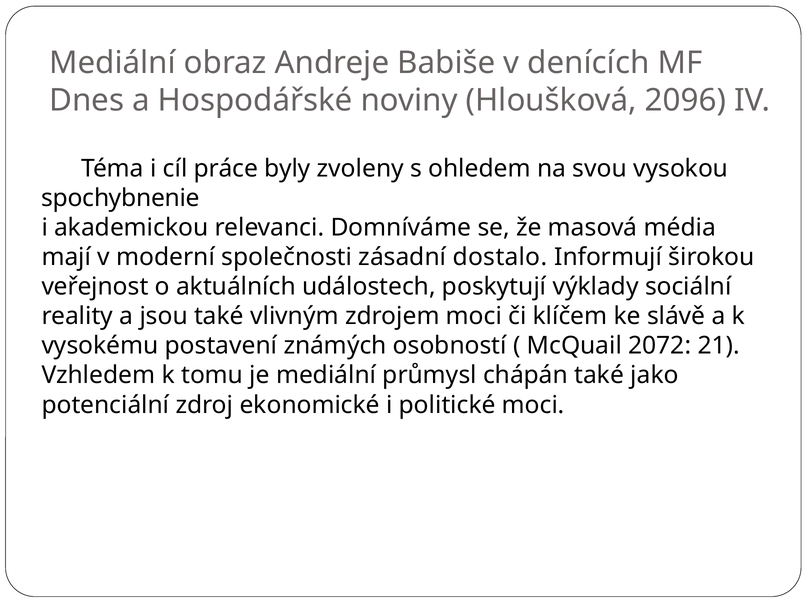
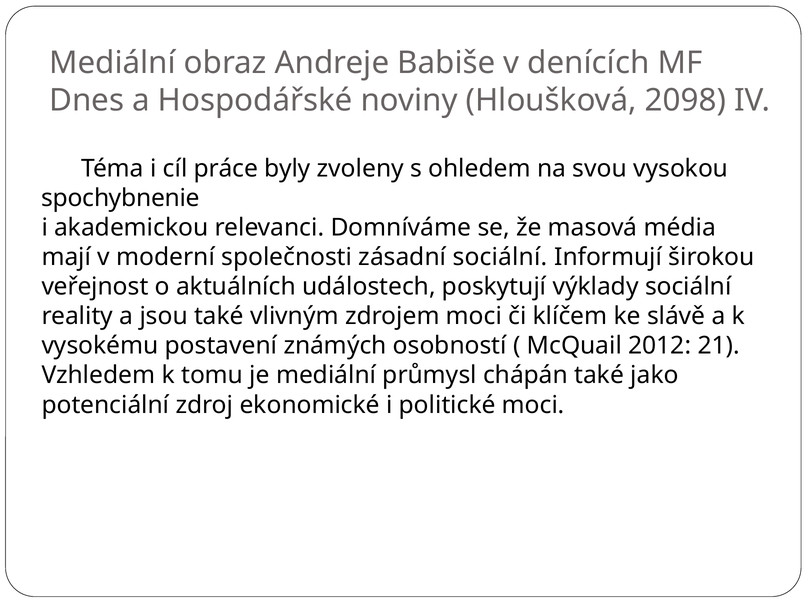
2096: 2096 -> 2098
zásadní dostalo: dostalo -> sociální
2072: 2072 -> 2012
